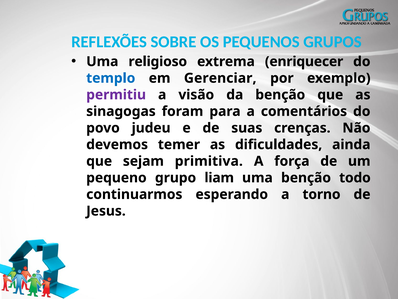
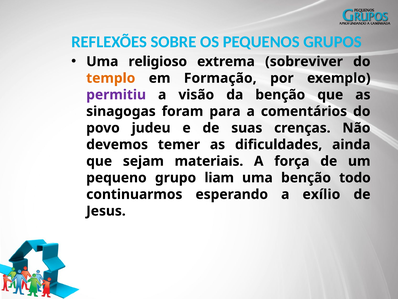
enriquecer: enriquecer -> sobreviver
templo colour: blue -> orange
Gerenciar: Gerenciar -> Formação
primitiva: primitiva -> materiais
torno: torno -> exílio
